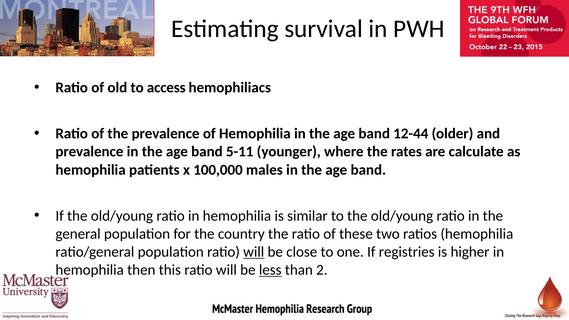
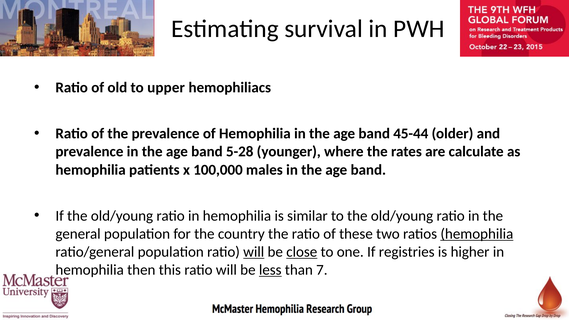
access: access -> upper
12-44: 12-44 -> 45-44
5-11: 5-11 -> 5-28
hemophilia at (477, 234) underline: none -> present
close underline: none -> present
2: 2 -> 7
